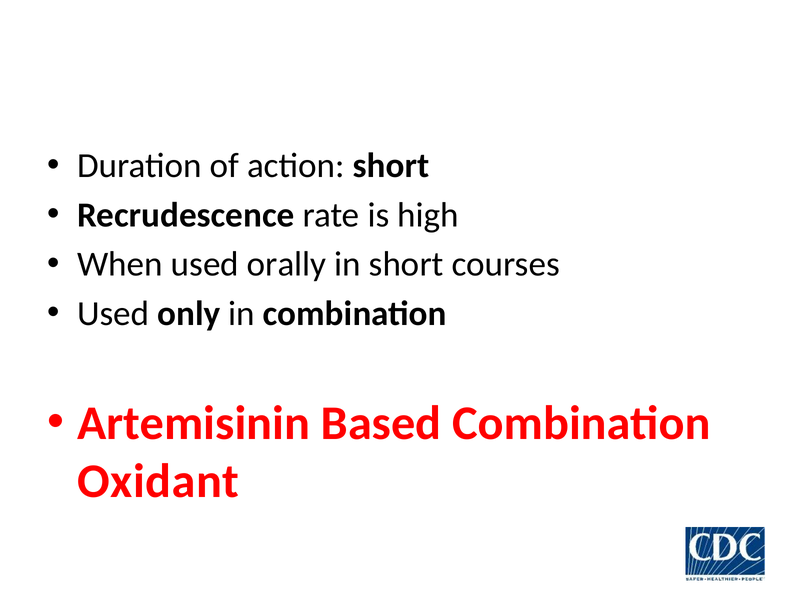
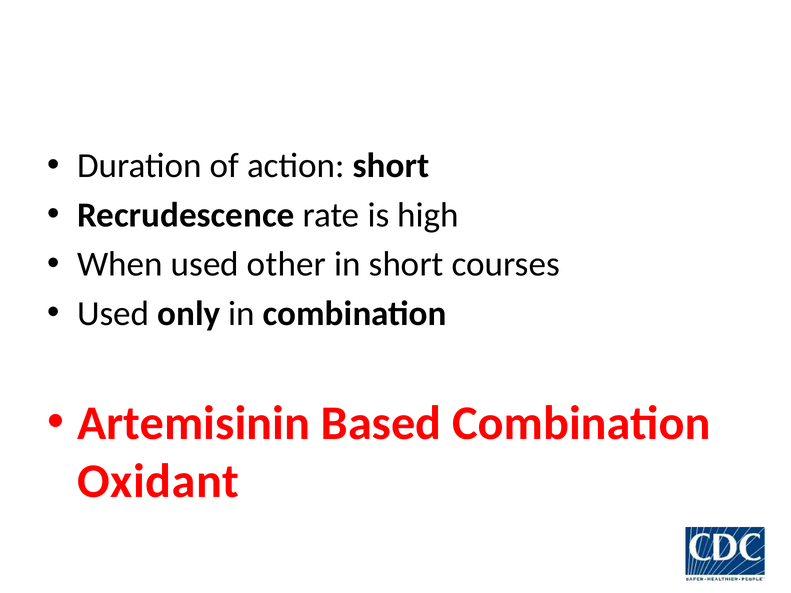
orally: orally -> other
